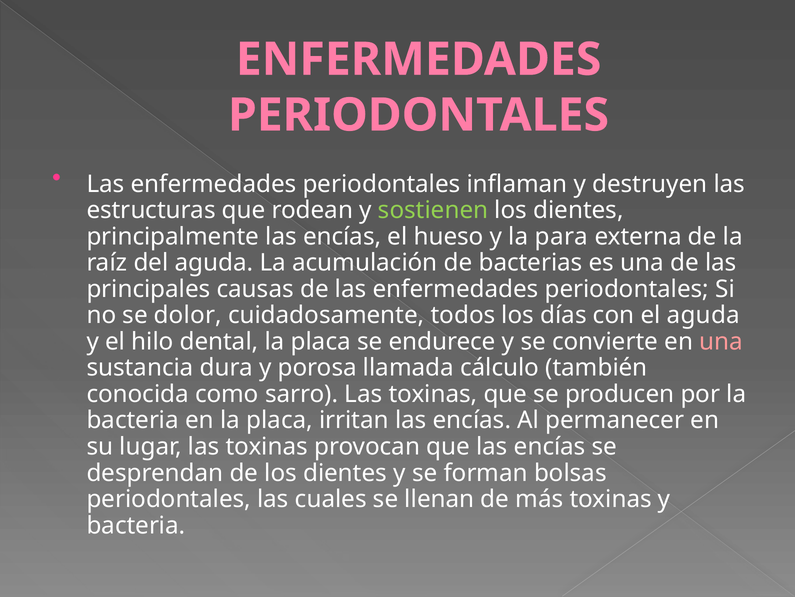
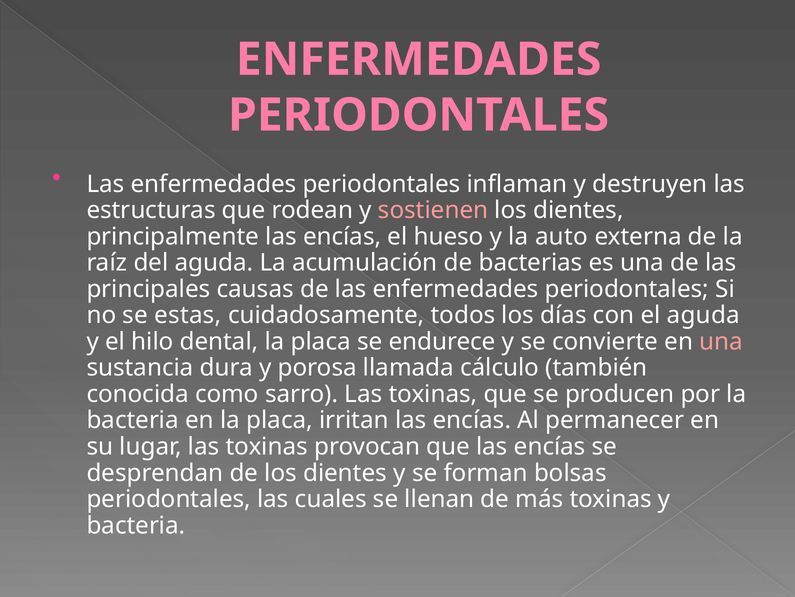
sostienen colour: light green -> pink
para: para -> auto
dolor: dolor -> estas
